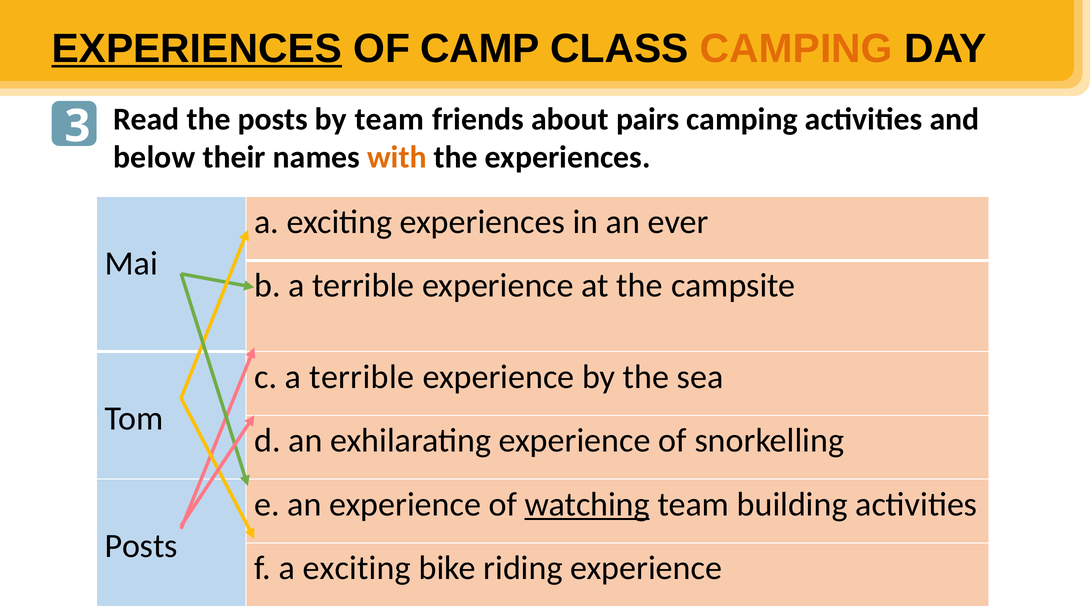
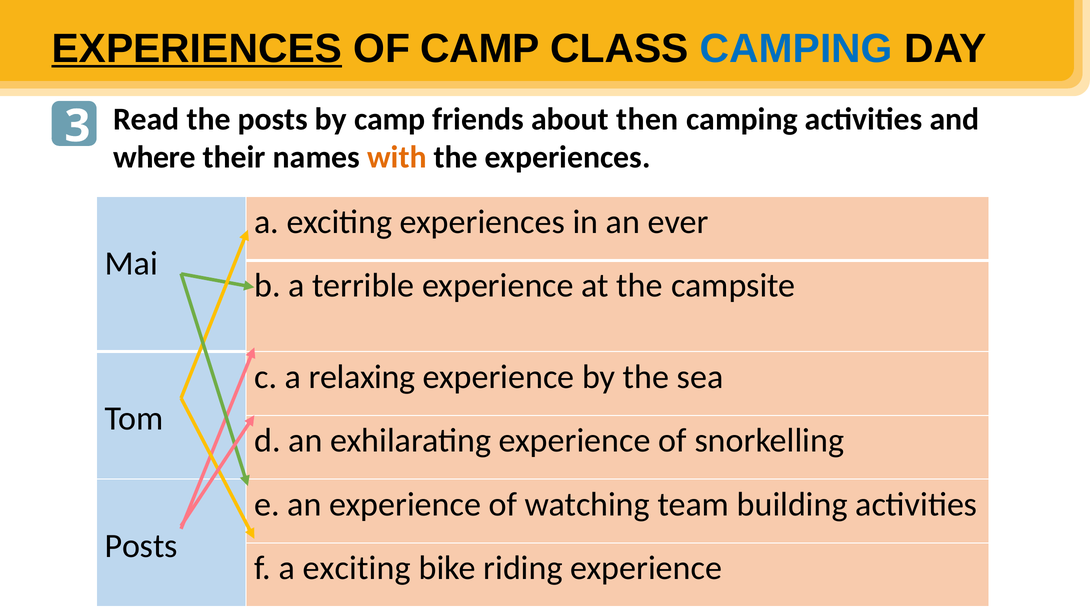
CAMPING at (796, 49) colour: orange -> blue
by team: team -> camp
pairs: pairs -> then
below: below -> where
c a terrible: terrible -> relaxing
watching underline: present -> none
